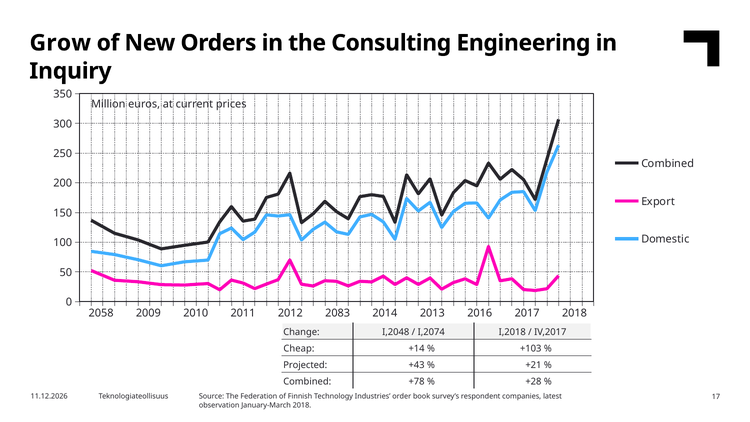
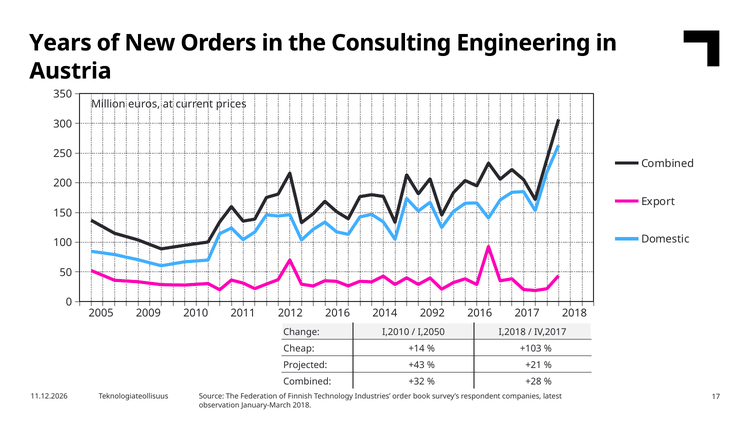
Grow: Grow -> Years
Inquiry: Inquiry -> Austria
2058: 2058 -> 2005
2012 2083: 2083 -> 2016
2013: 2013 -> 2092
I,2048: I,2048 -> I,2010
I,2074: I,2074 -> I,2050
+78: +78 -> +32
